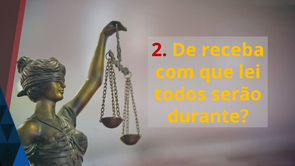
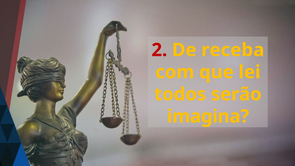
durante: durante -> imagina
